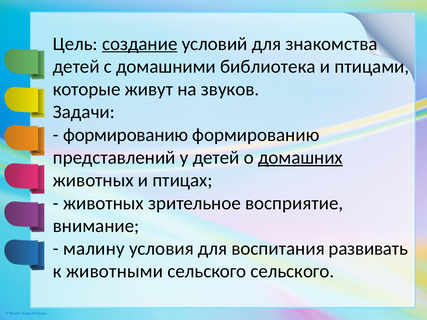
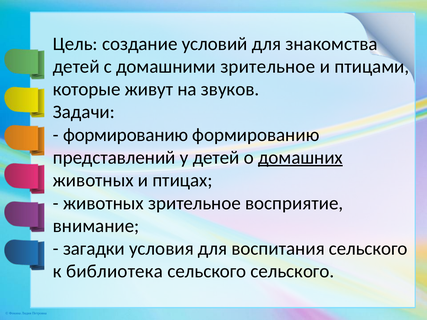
создание underline: present -> none
домашними библиотека: библиотека -> зрительное
малину: малину -> загадки
воспитания развивать: развивать -> сельского
животными: животными -> библиотека
